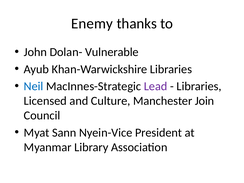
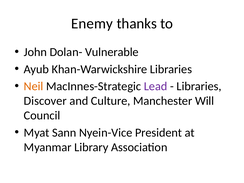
Neil colour: blue -> orange
Licensed: Licensed -> Discover
Join: Join -> Will
